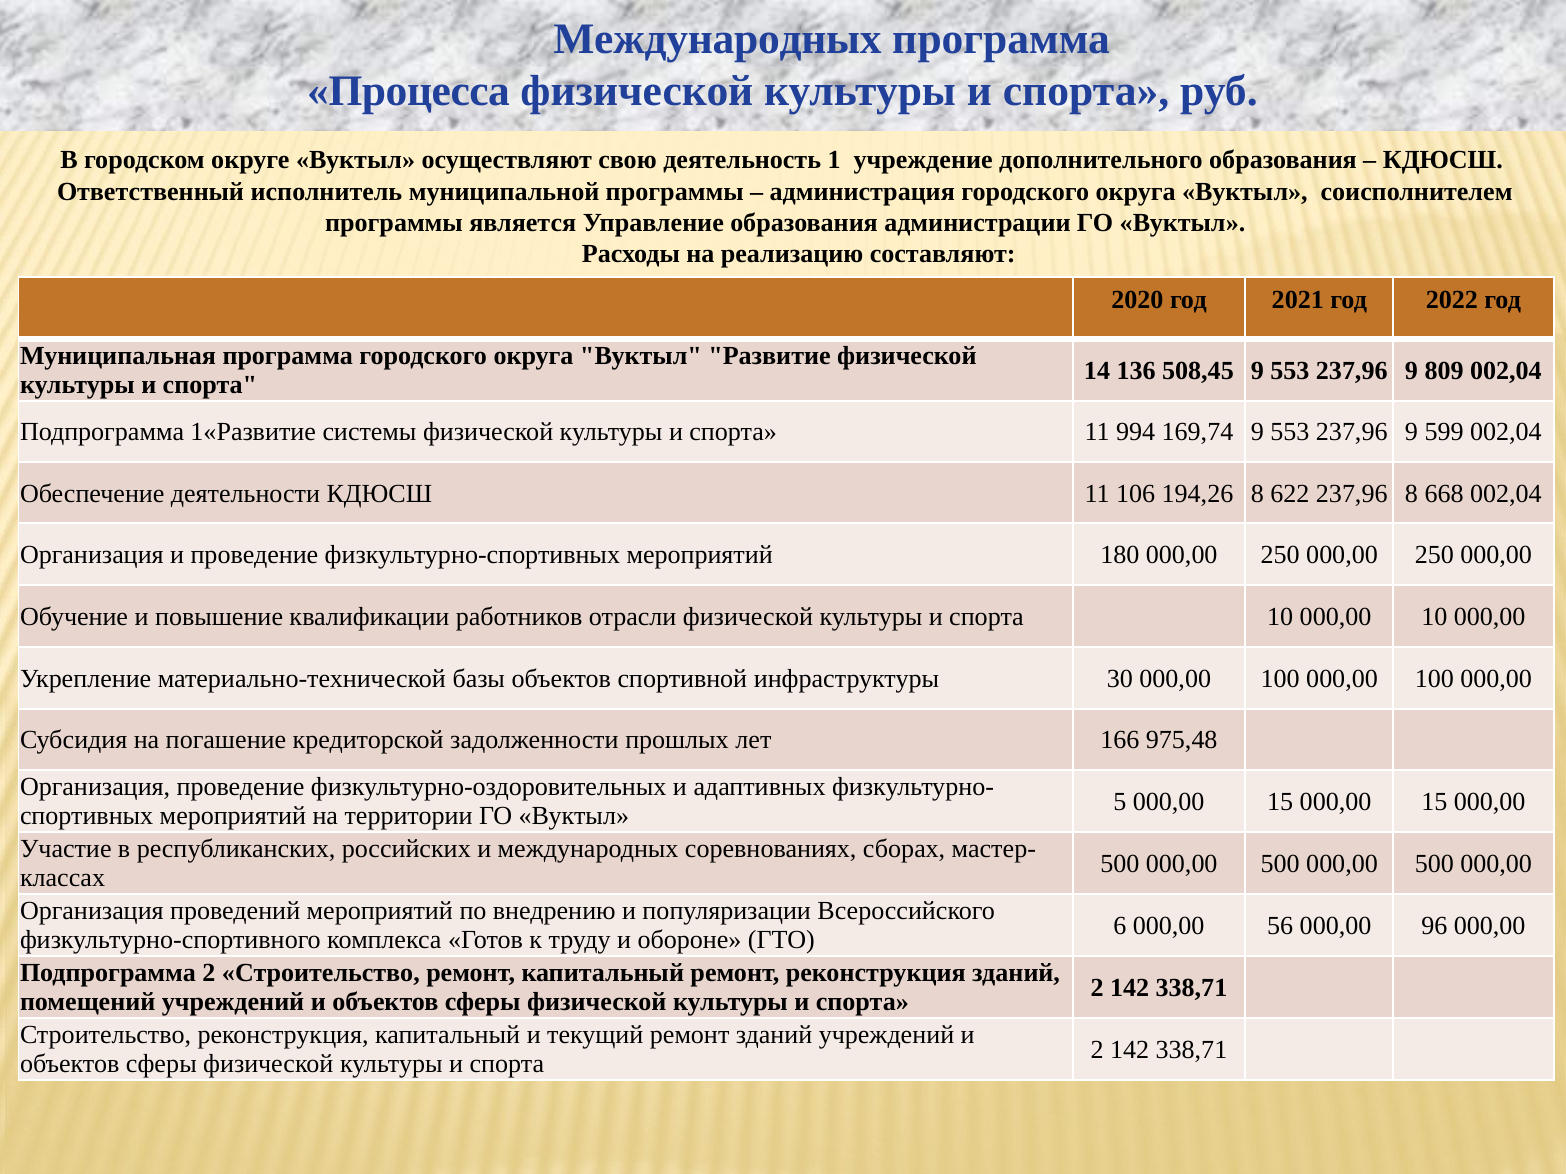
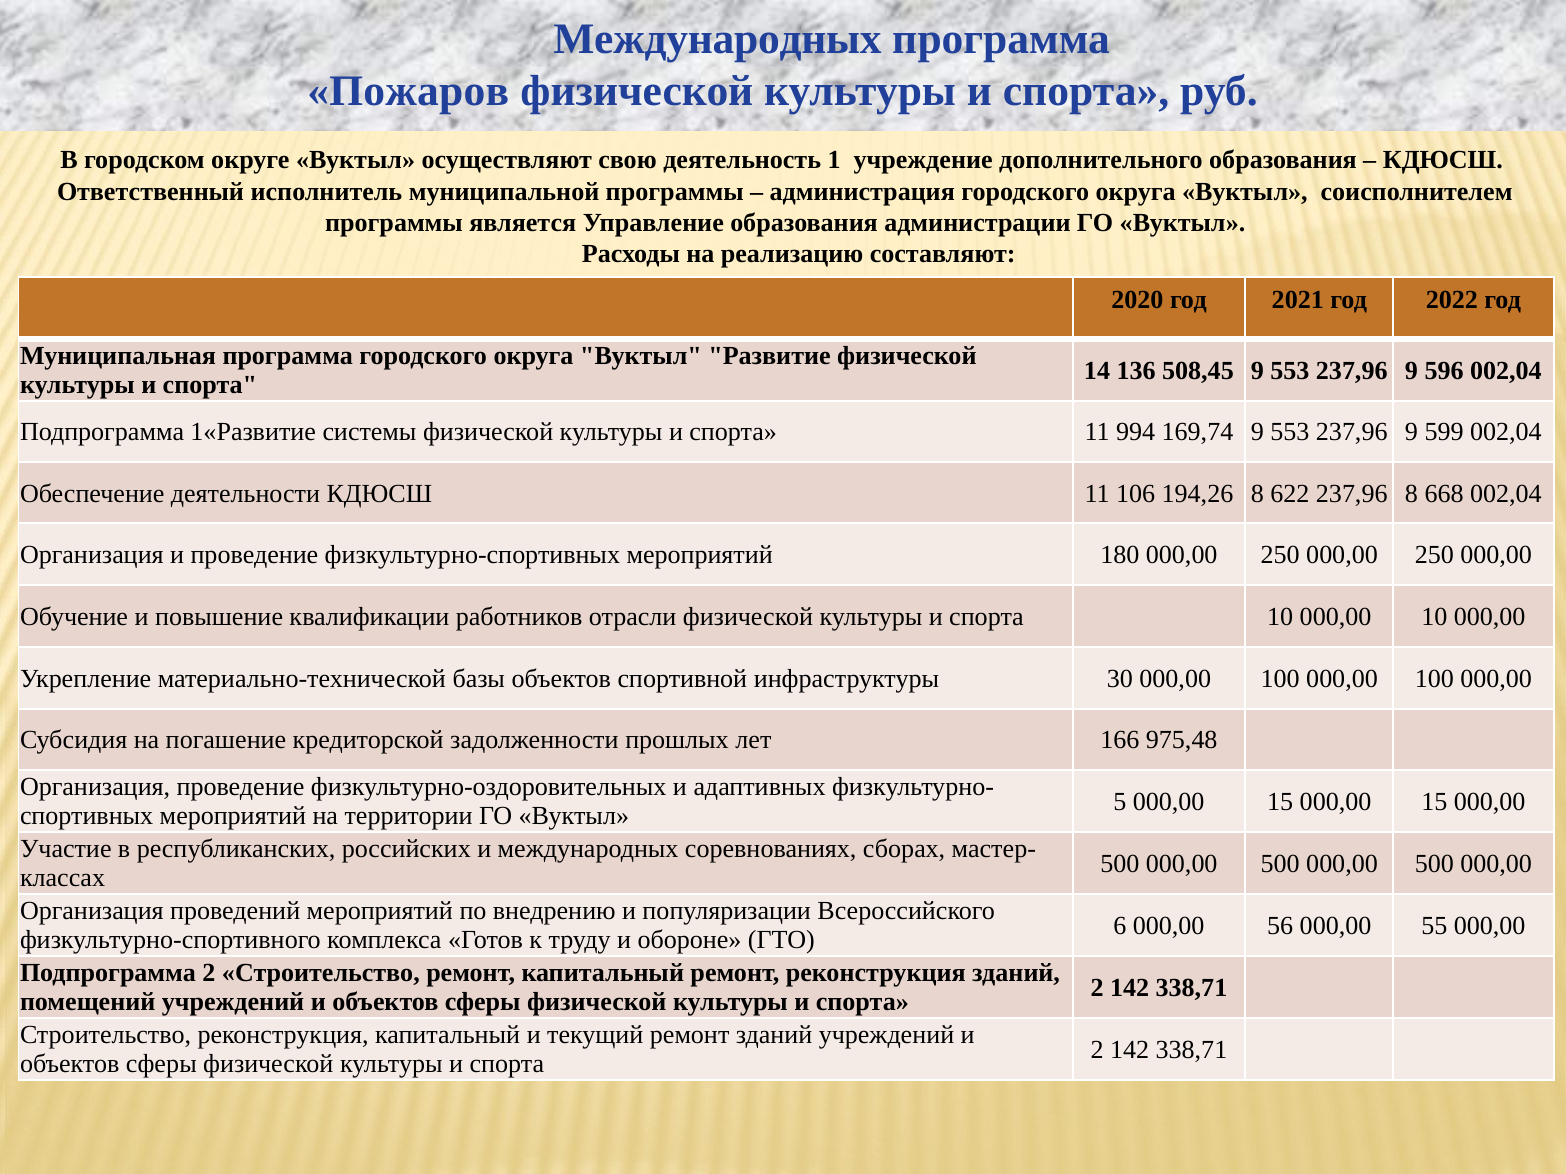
Процесса: Процесса -> Пожаров
809: 809 -> 596
96: 96 -> 55
